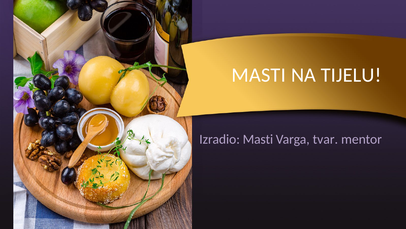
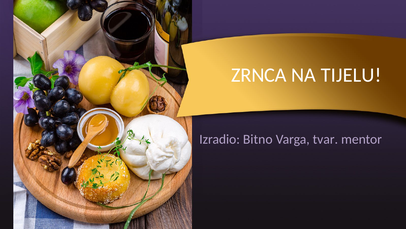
MASTI at (259, 75): MASTI -> ZRNCA
Izradio Masti: Masti -> Bitno
